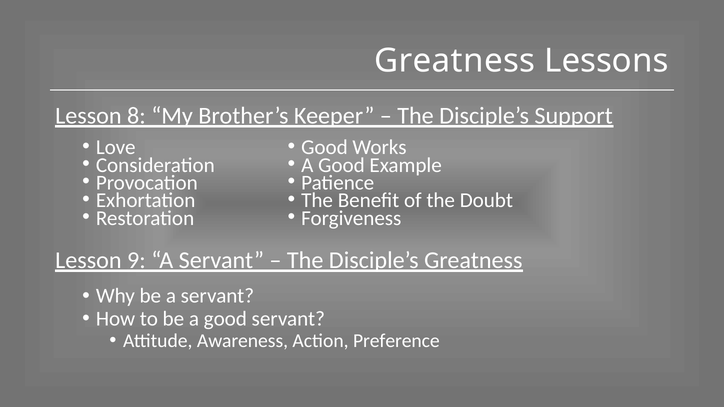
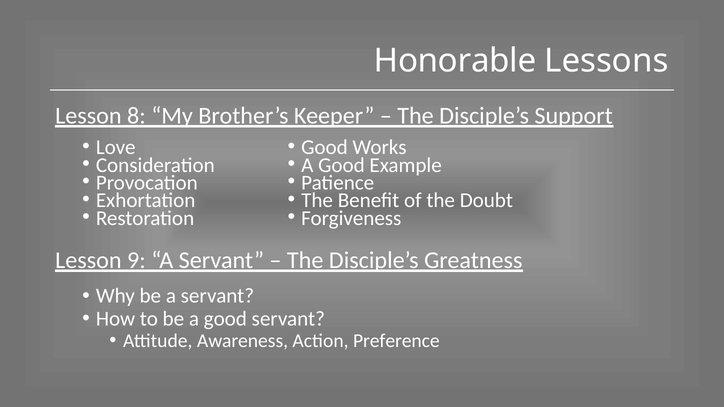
Greatness at (455, 61): Greatness -> Honorable
